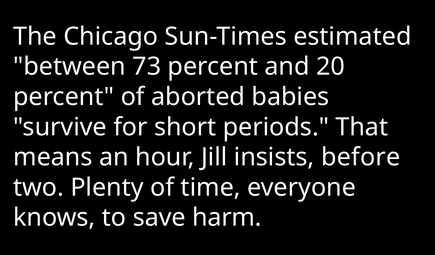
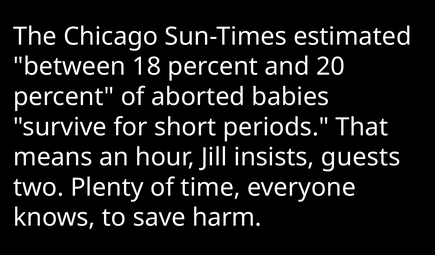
73: 73 -> 18
before: before -> guests
